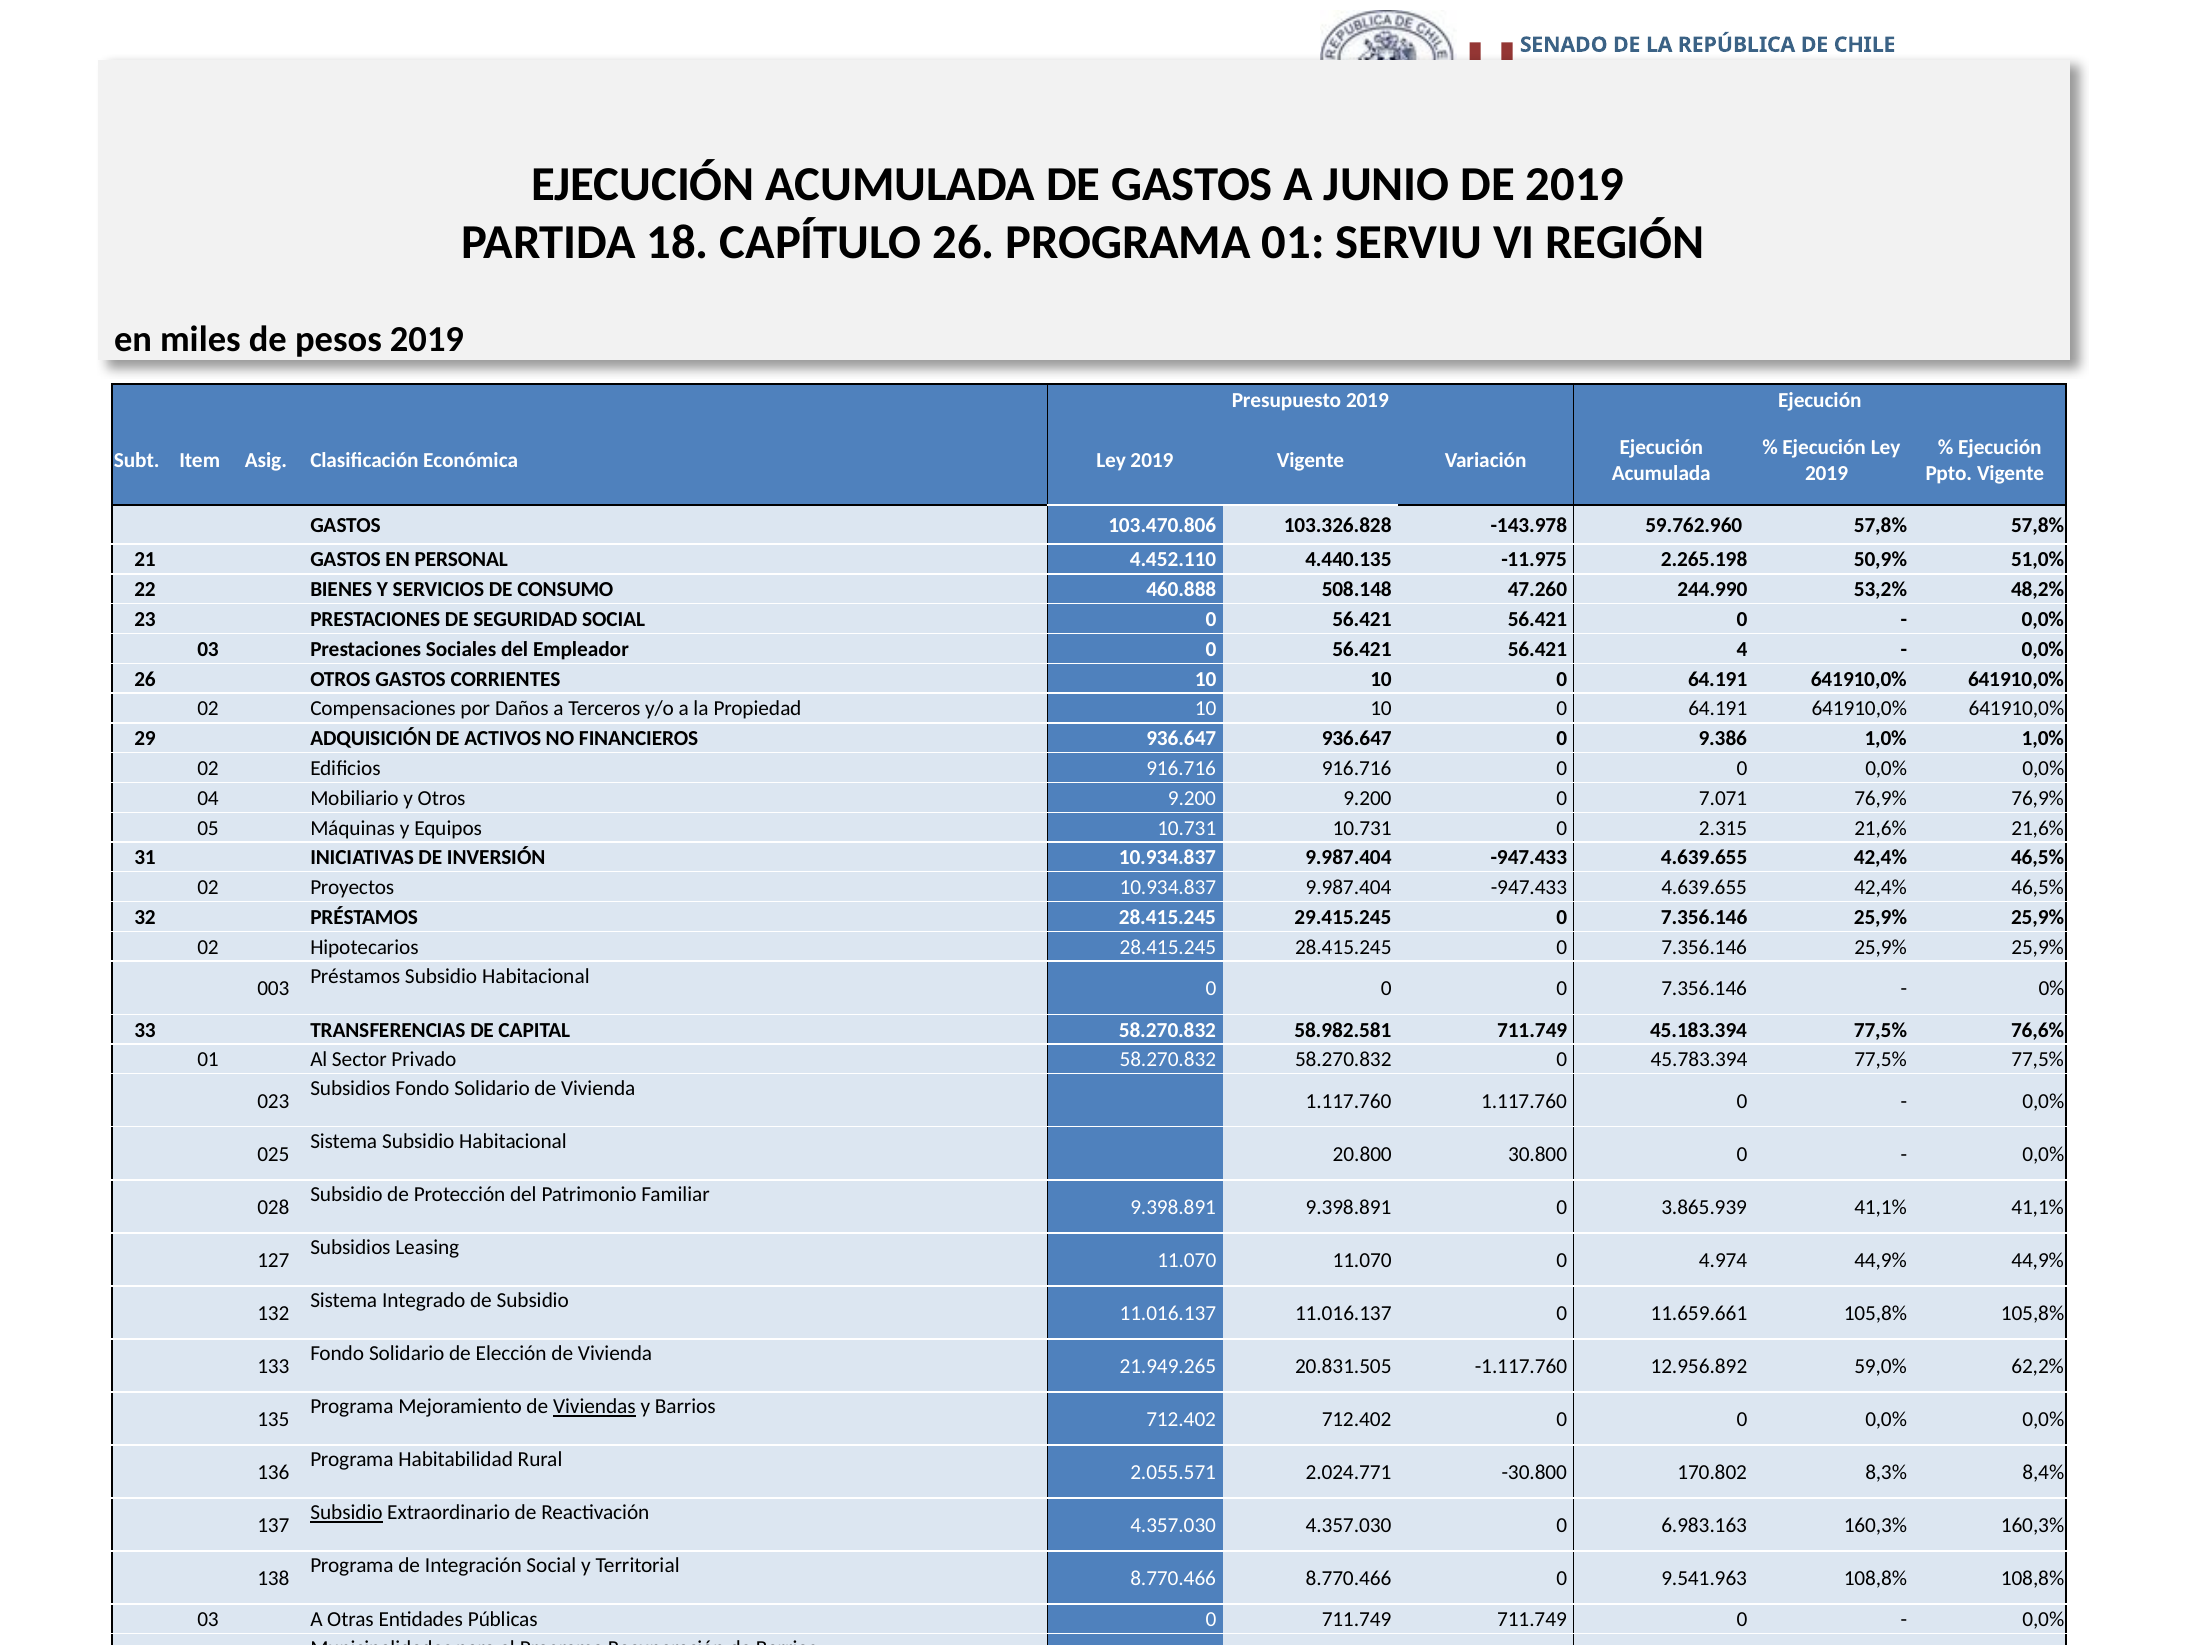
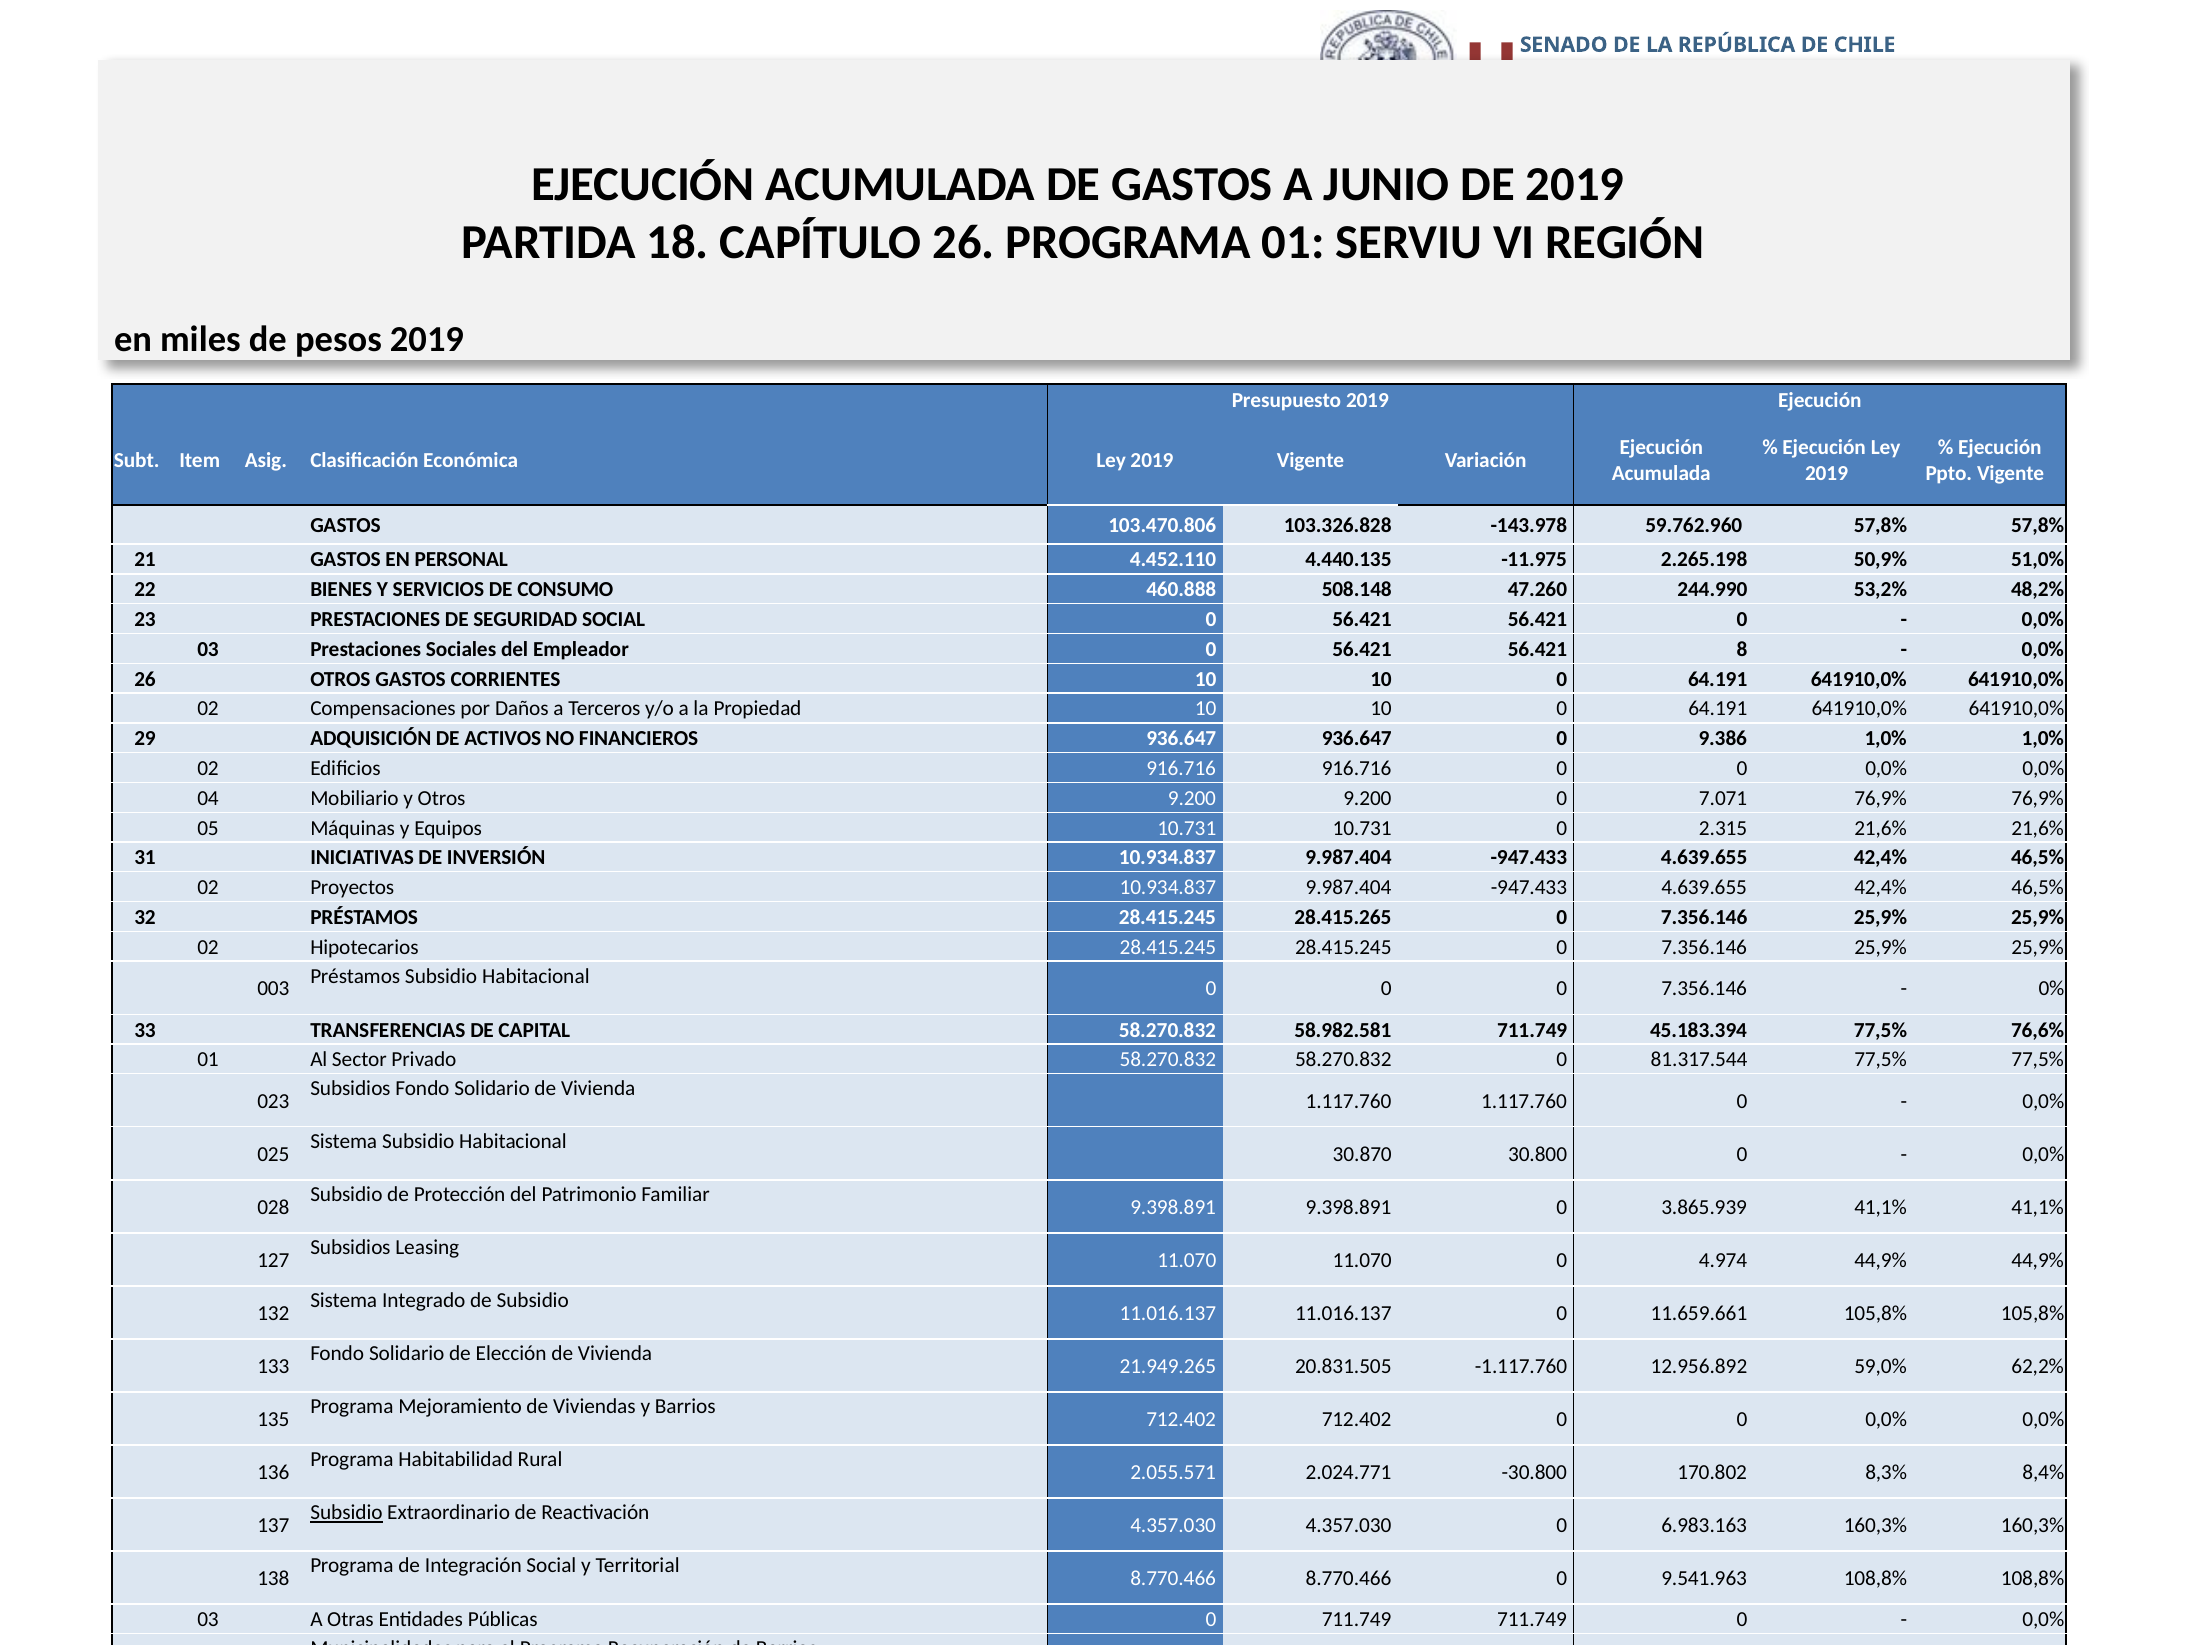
4: 4 -> 8
29.415.245: 29.415.245 -> 28.415.265
45.783.394: 45.783.394 -> 81.317.544
20.800: 20.800 -> 30.870
Viviendas underline: present -> none
